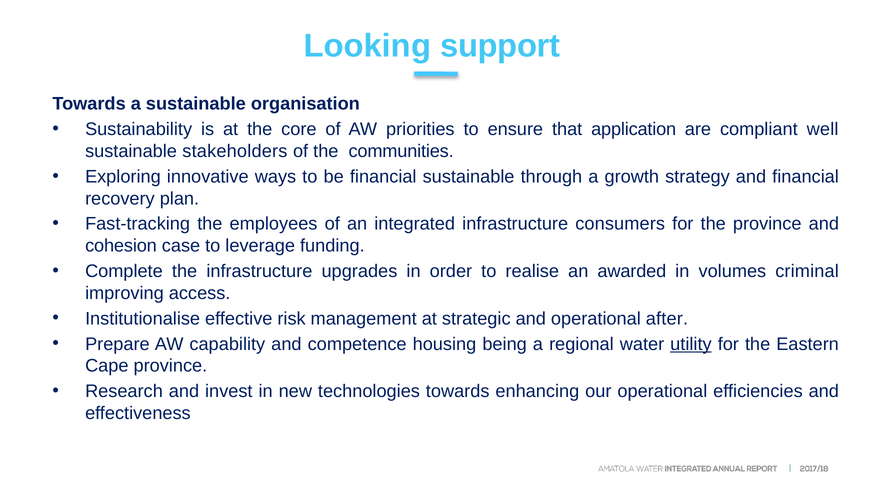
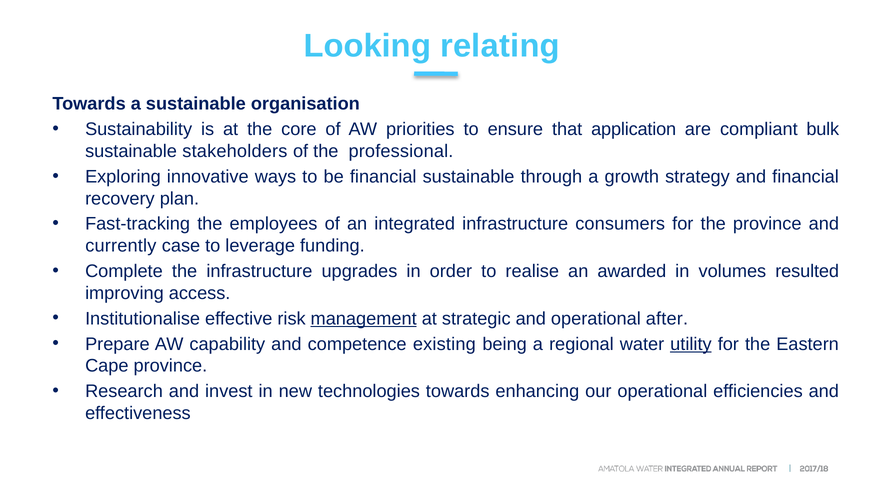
support: support -> relating
well: well -> bulk
communities: communities -> professional
cohesion: cohesion -> currently
criminal: criminal -> resulted
management underline: none -> present
housing: housing -> existing
